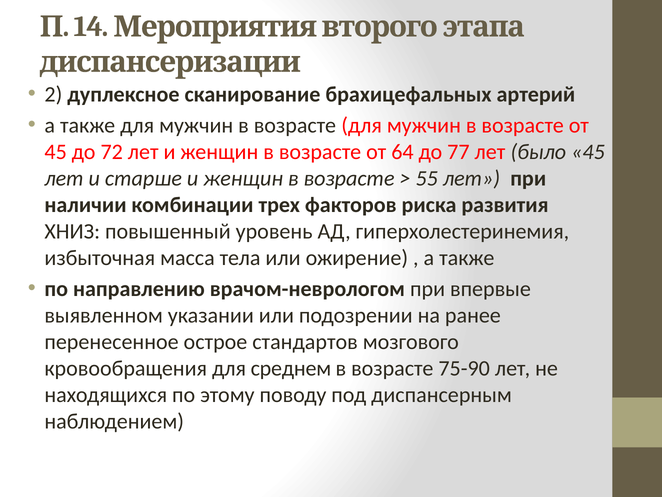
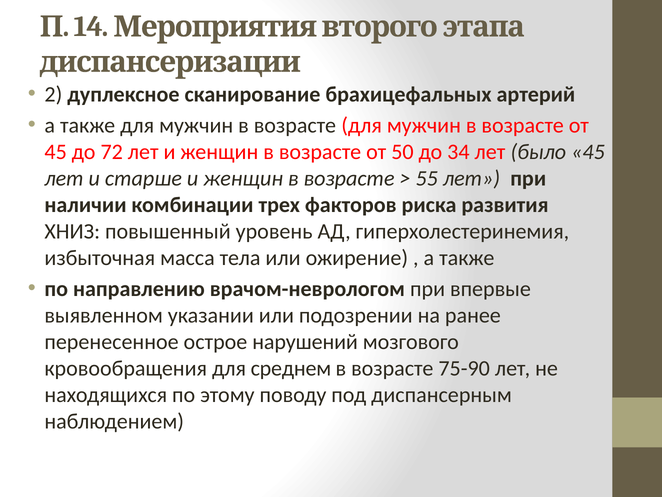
64: 64 -> 50
77: 77 -> 34
стандартов: стандартов -> нарушений
